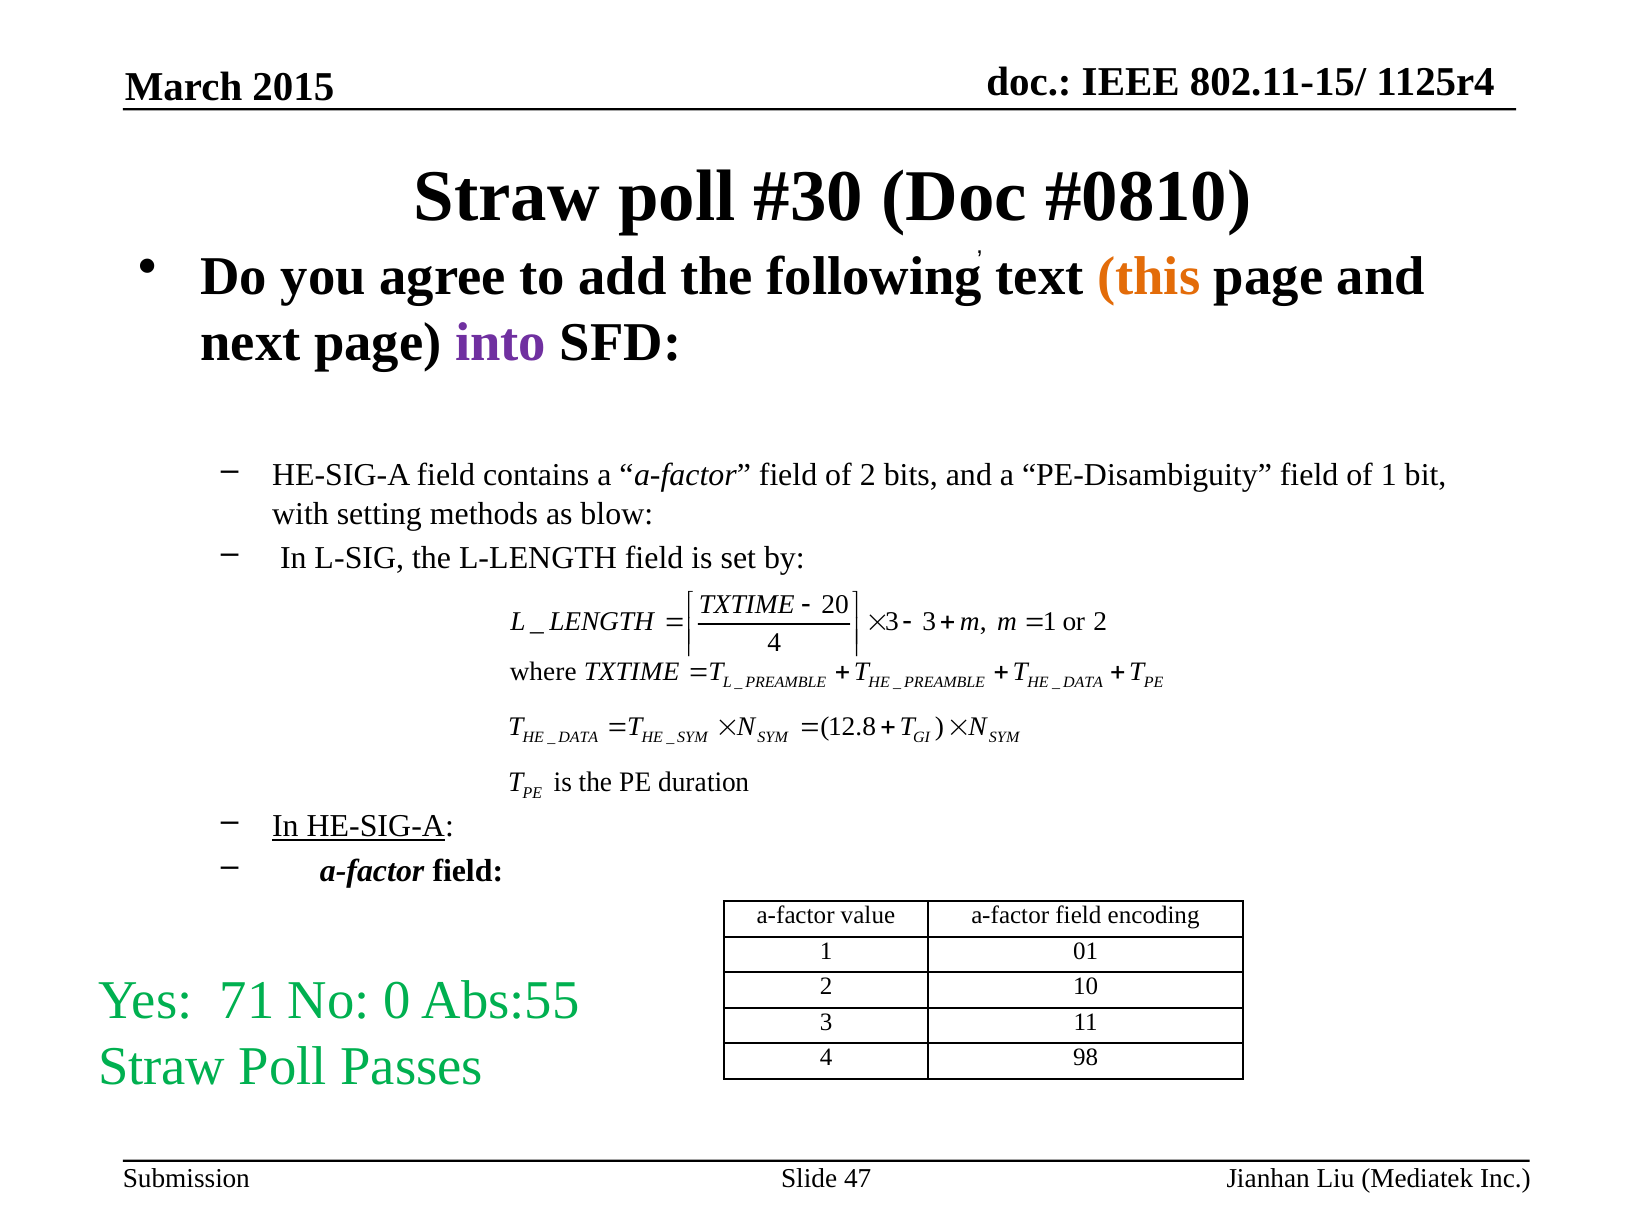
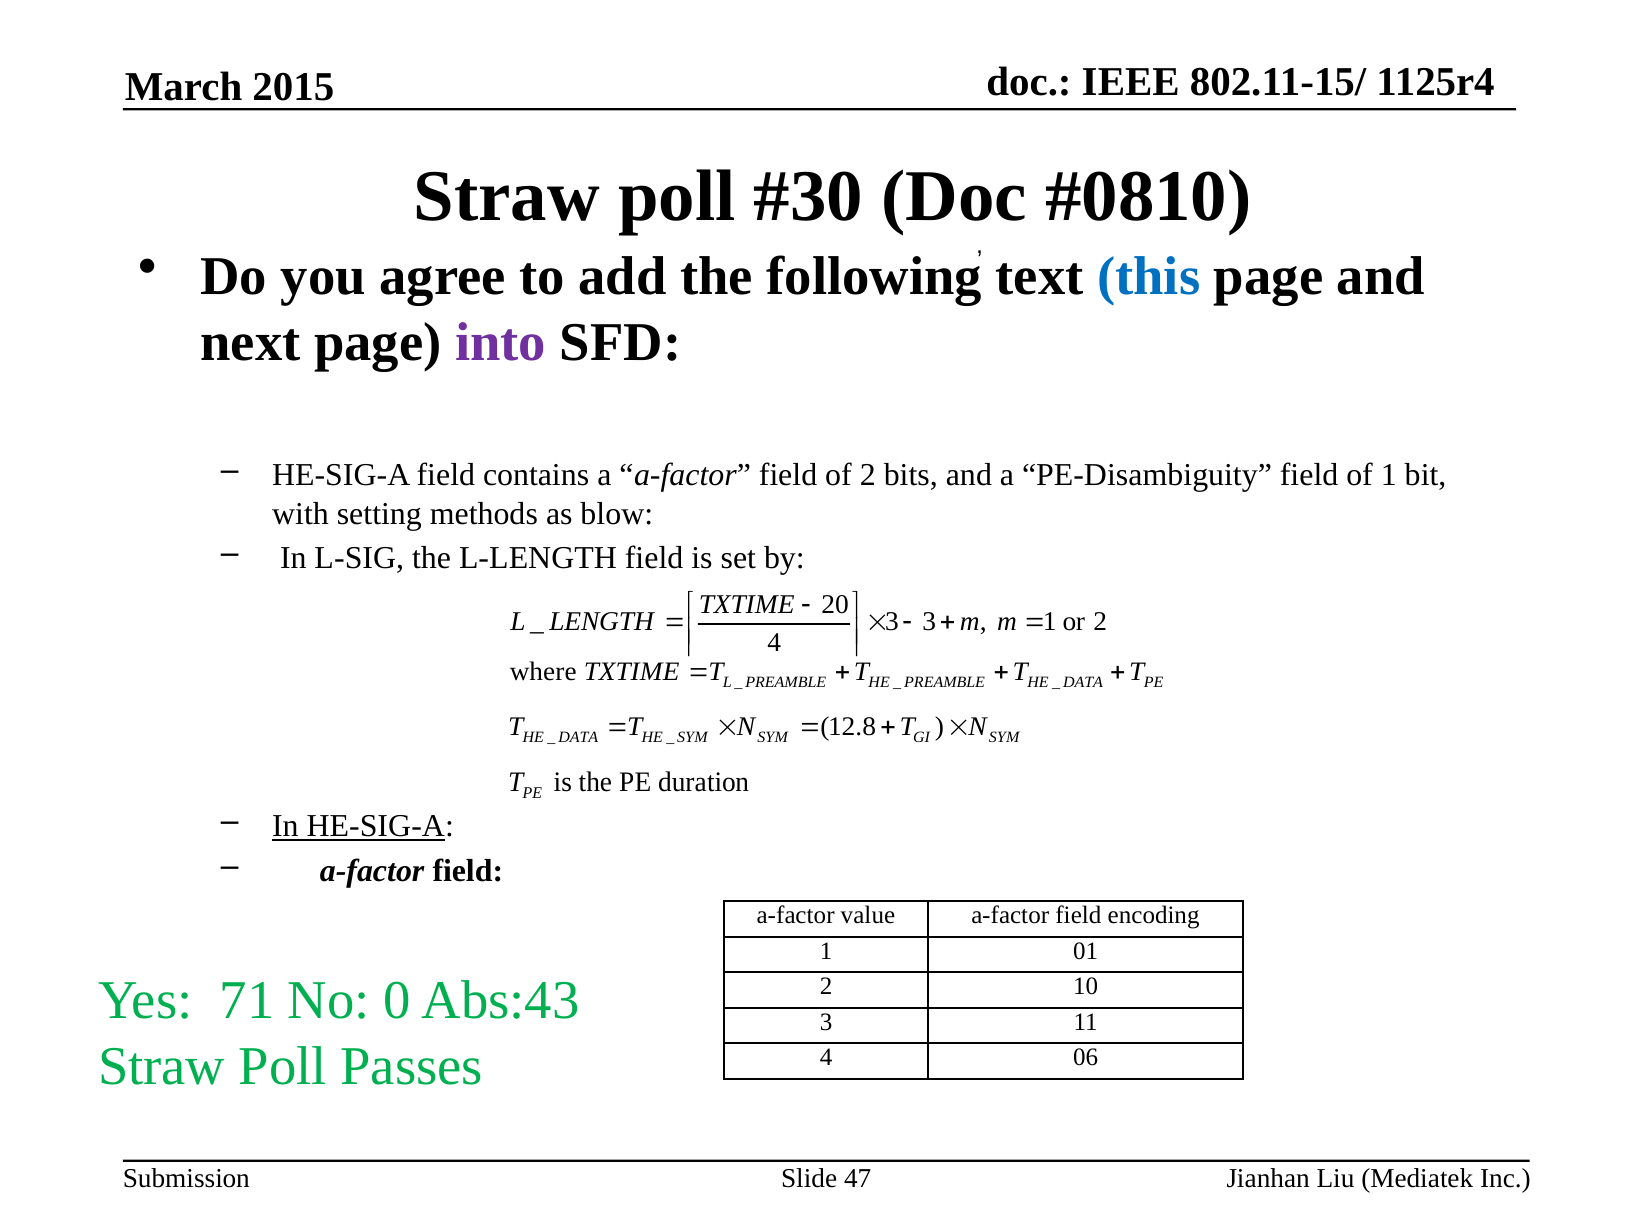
this colour: orange -> blue
Abs:55: Abs:55 -> Abs:43
98: 98 -> 06
